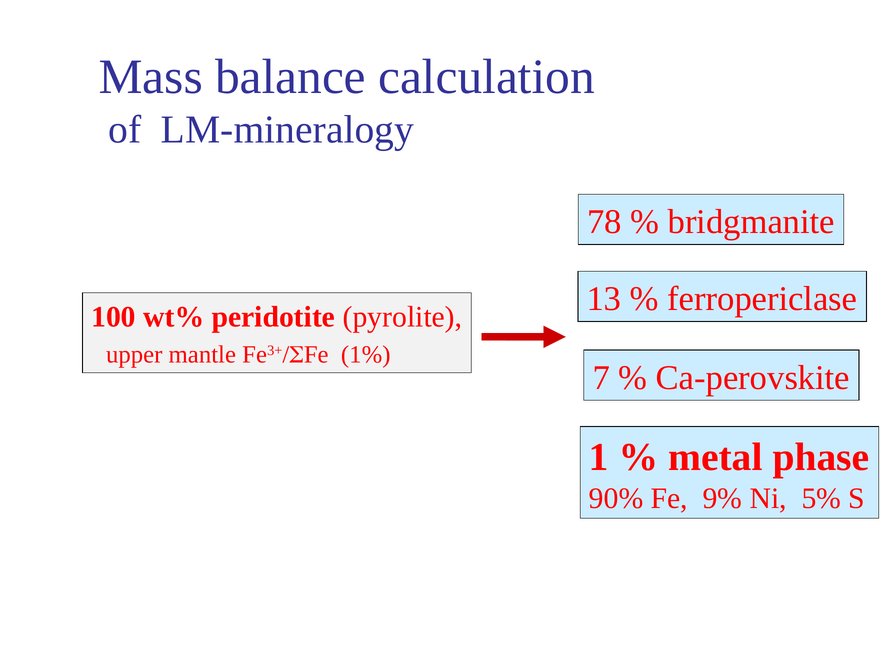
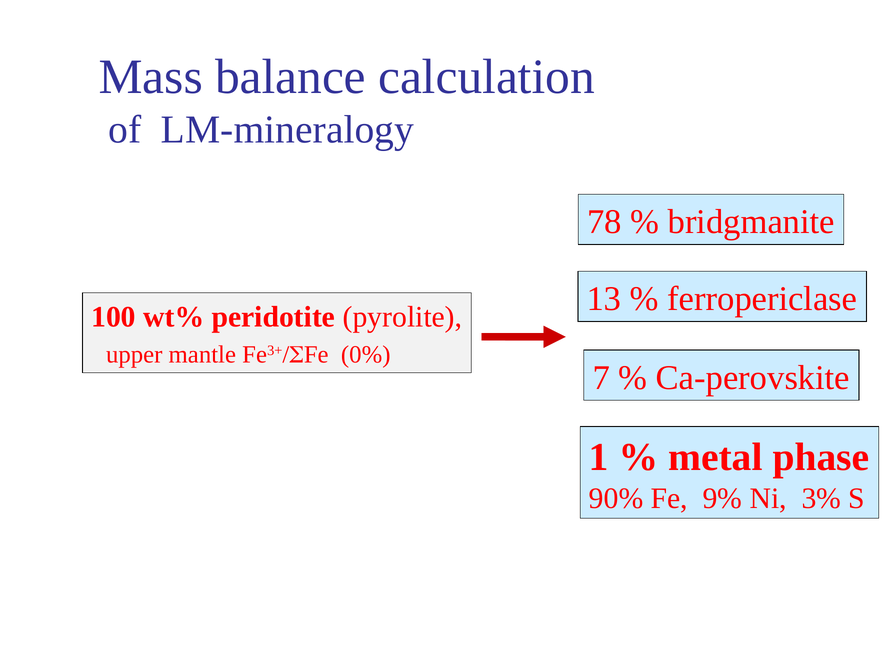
1%: 1% -> 0%
5%: 5% -> 3%
